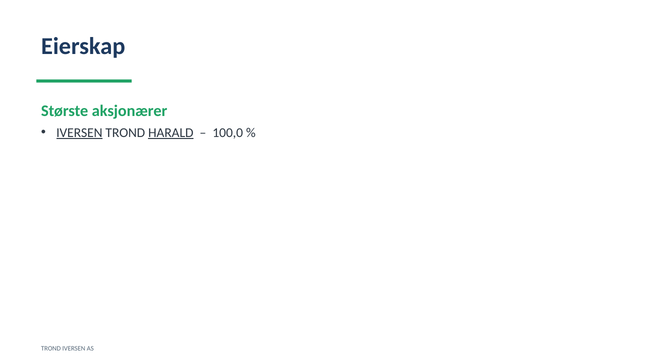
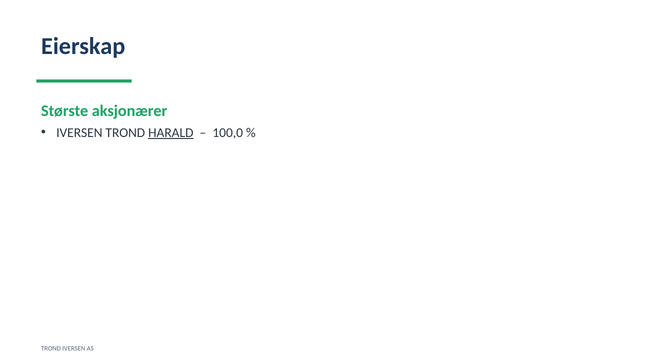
IVERSEN at (79, 133) underline: present -> none
